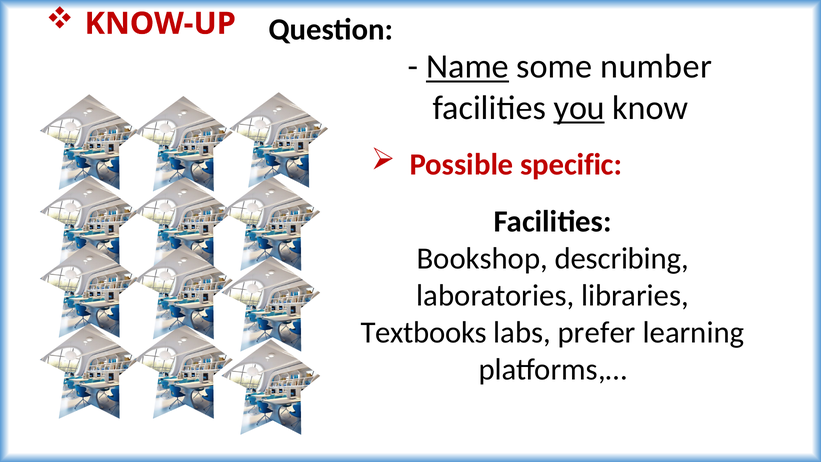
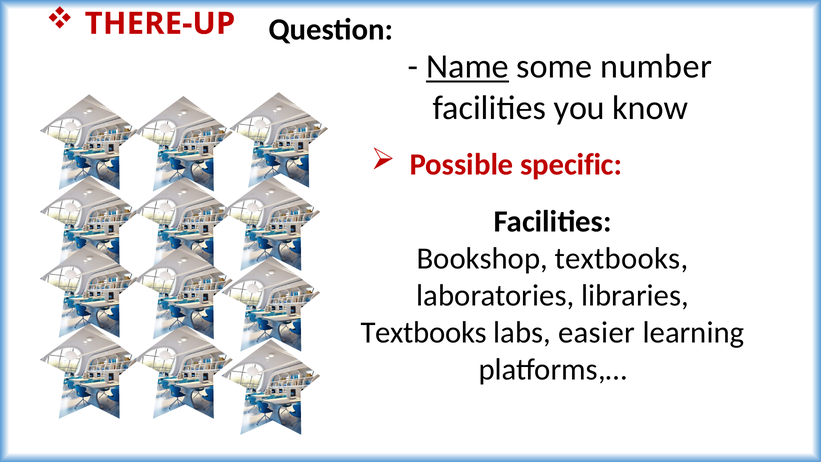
KNOW-UP: KNOW-UP -> THERE-UP
you underline: present -> none
Bookshop describing: describing -> textbooks
prefer: prefer -> easier
